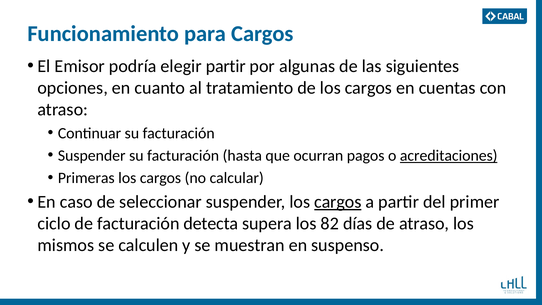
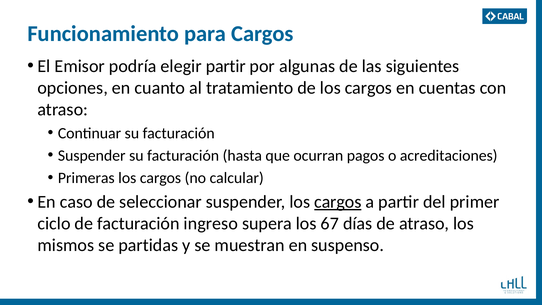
acreditaciones underline: present -> none
detecta: detecta -> ingreso
82: 82 -> 67
calculen: calculen -> partidas
